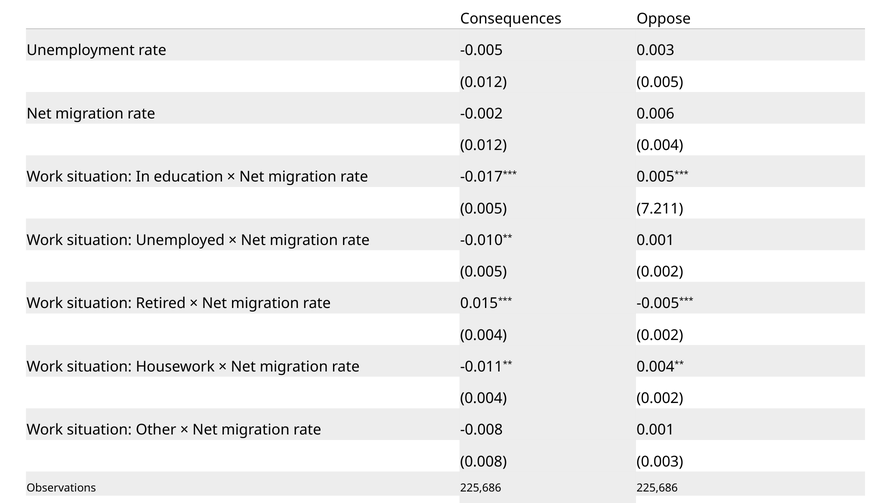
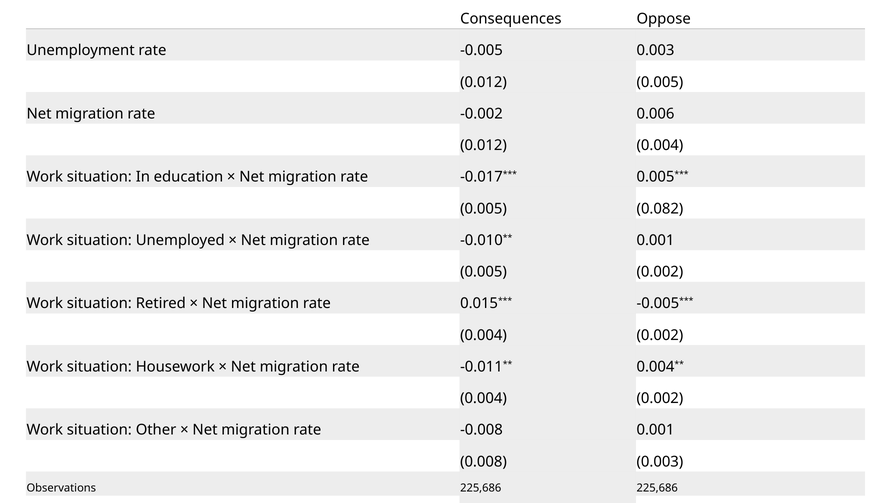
7.211: 7.211 -> 0.082
